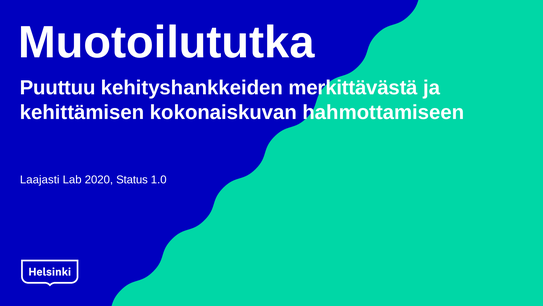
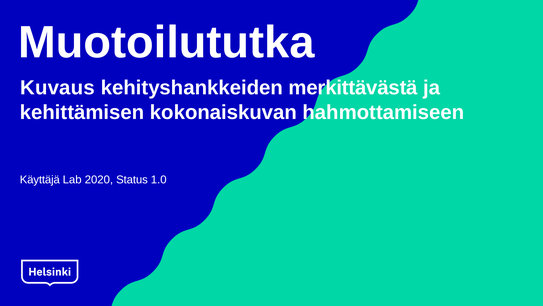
Puuttuu: Puuttuu -> Kuvaus
Laajasti: Laajasti -> Käyttäjä
